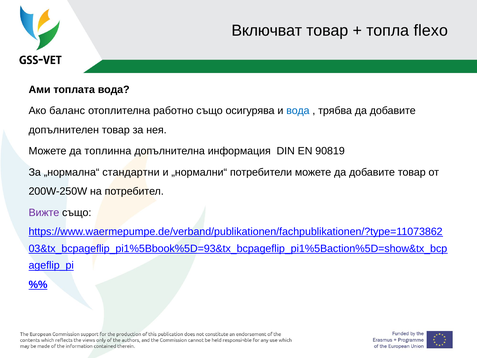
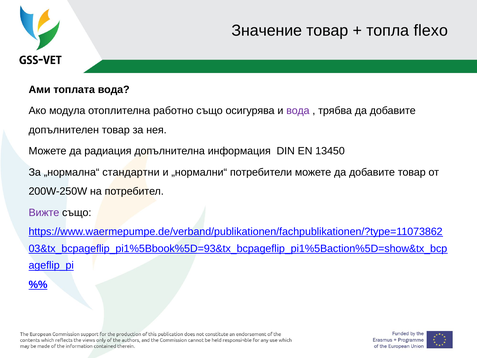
Включват: Включват -> Значение
баланс: баланс -> модула
вода at (298, 111) colour: blue -> purple
топлинна: топлинна -> радиация
90819: 90819 -> 13450
